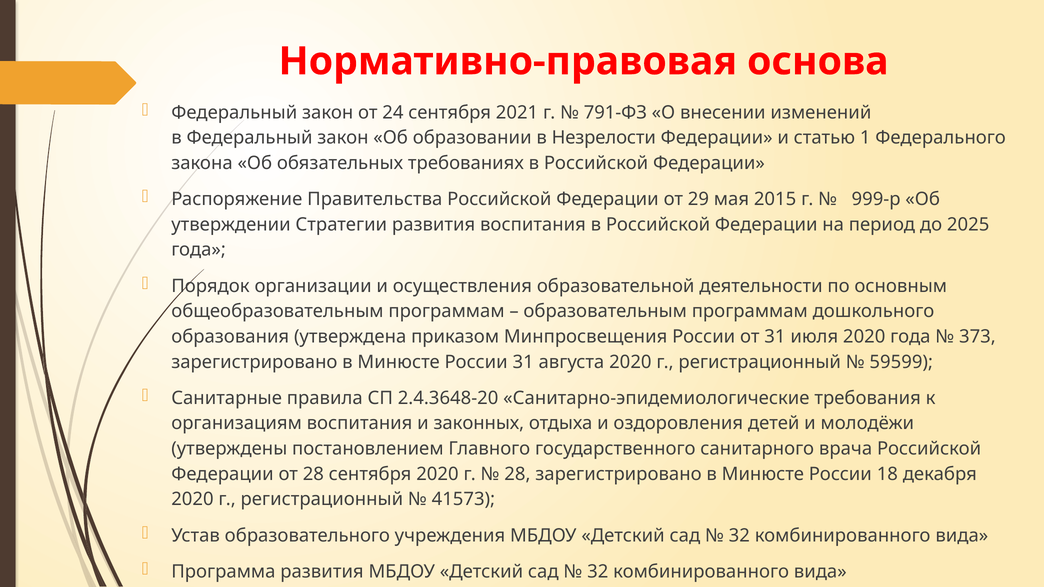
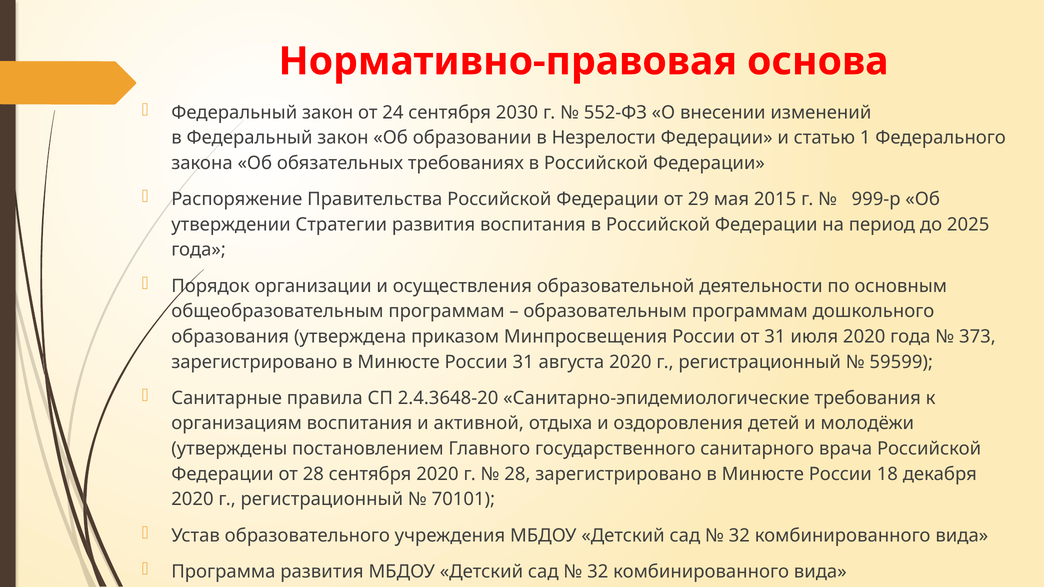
2021: 2021 -> 2030
791-ФЗ: 791-ФЗ -> 552-ФЗ
законных: законных -> активной
41573: 41573 -> 70101
